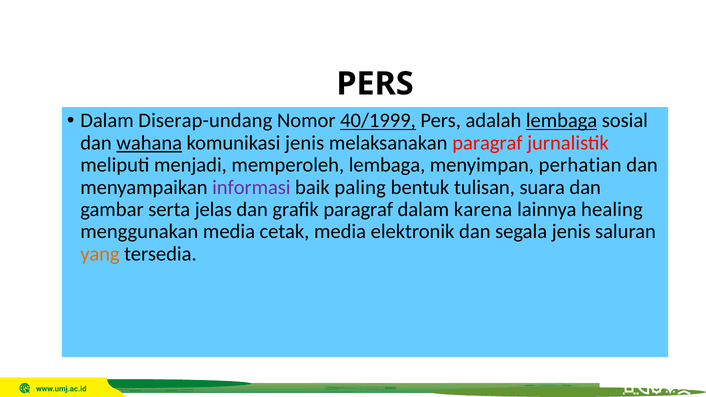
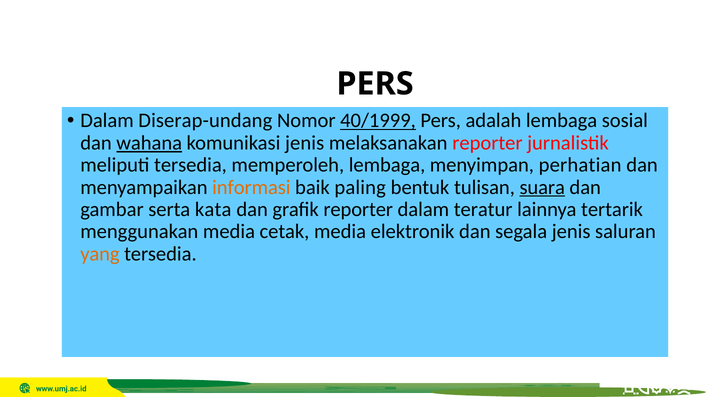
lembaga at (562, 121) underline: present -> none
melaksanakan paragraf: paragraf -> reporter
meliputi menjadi: menjadi -> tersedia
informasi colour: purple -> orange
suara underline: none -> present
jelas: jelas -> kata
grafik paragraf: paragraf -> reporter
karena: karena -> teratur
healing: healing -> tertarik
